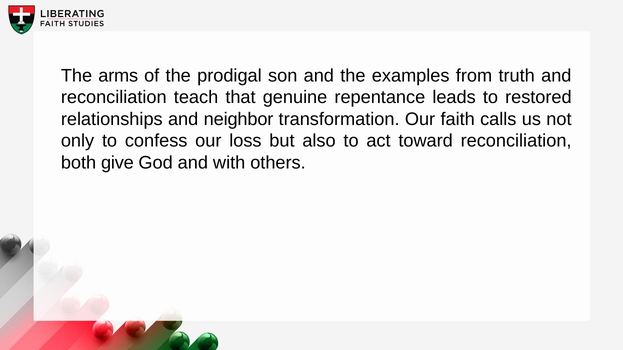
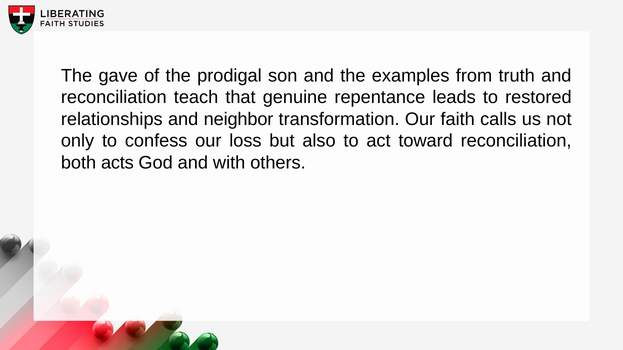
arms: arms -> gave
give: give -> acts
